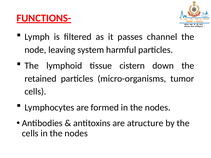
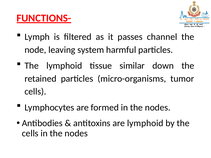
cistern: cistern -> similar
are atructure: atructure -> lymphoid
